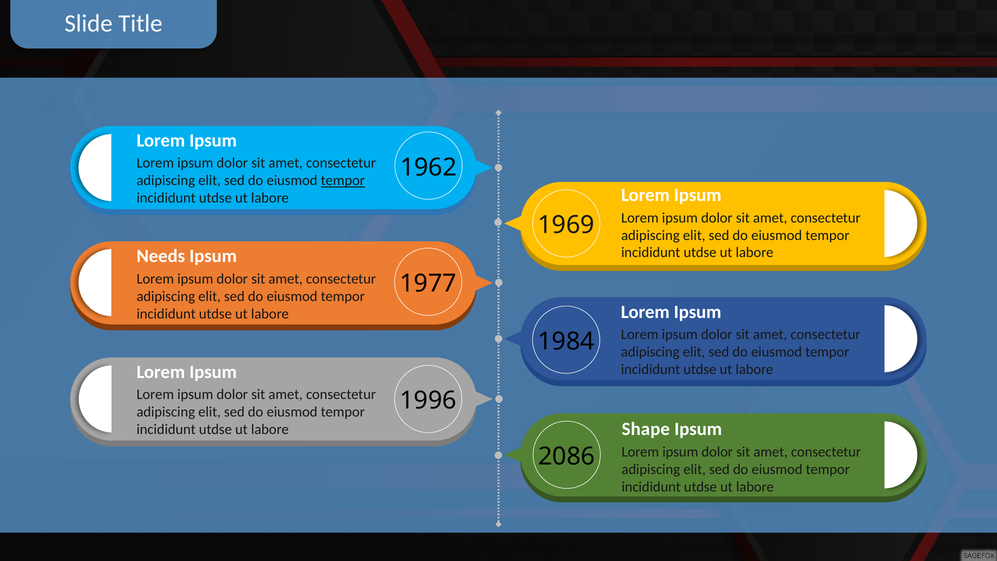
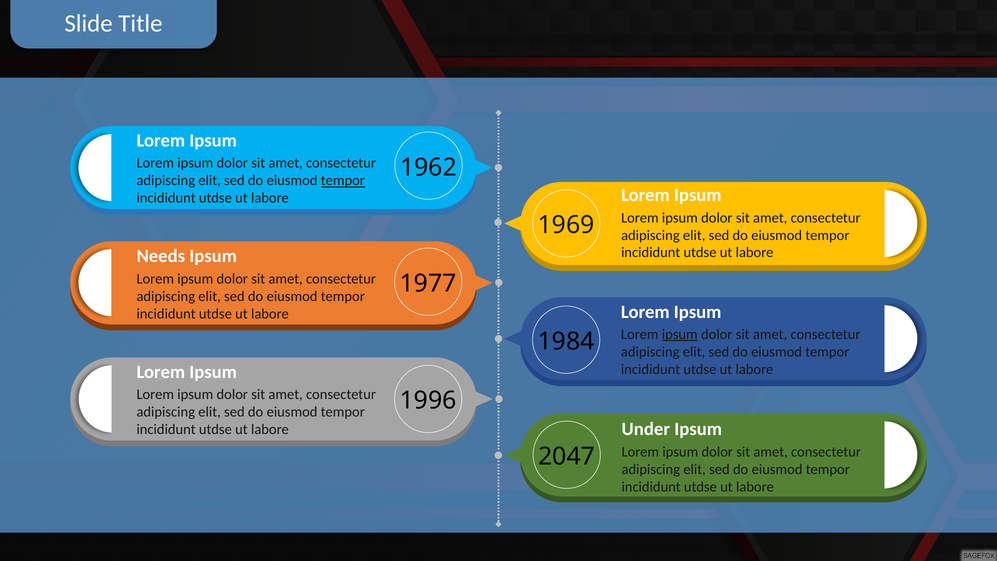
ipsum at (680, 334) underline: none -> present
Shape: Shape -> Under
2086: 2086 -> 2047
